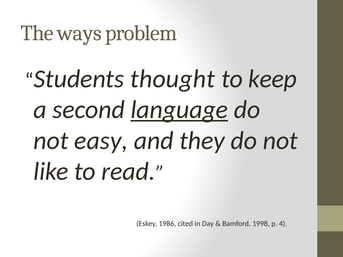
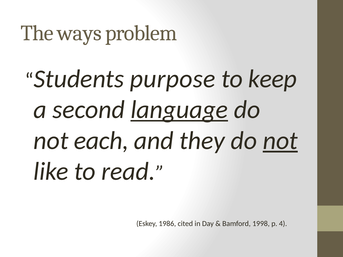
thought: thought -> purpose
easy: easy -> each
not at (280, 141) underline: none -> present
